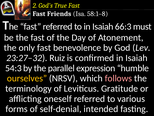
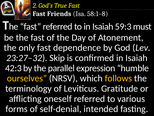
66:3: 66:3 -> 59:3
benevolence: benevolence -> dependence
Ruiz: Ruiz -> Skip
54:3: 54:3 -> 42:3
follows colour: pink -> yellow
